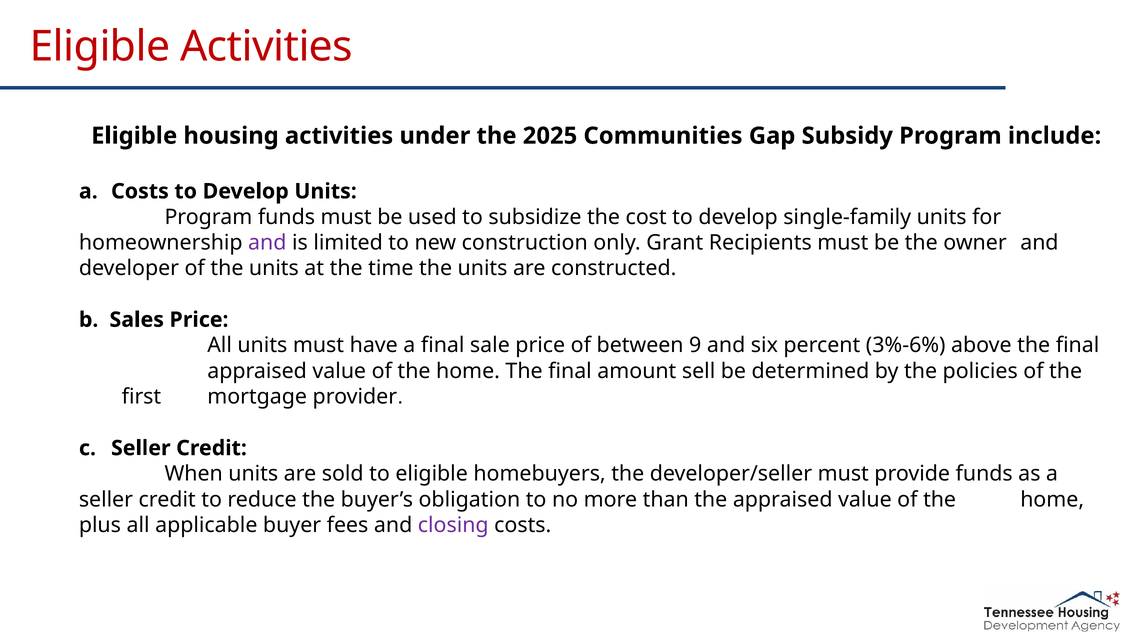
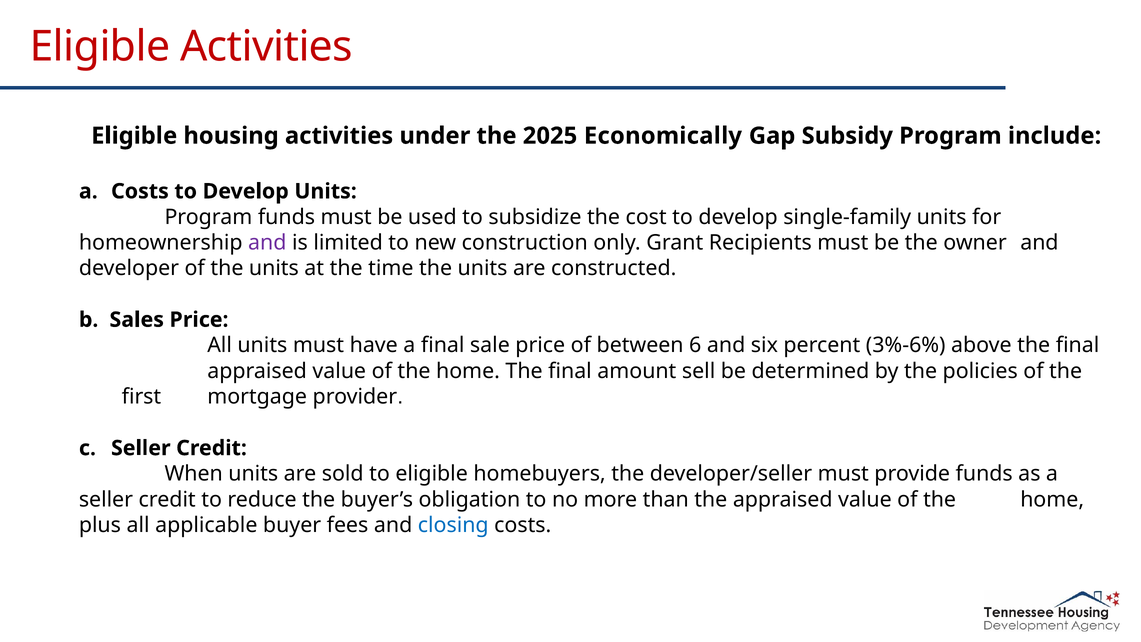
Communities: Communities -> Economically
9: 9 -> 6
closing colour: purple -> blue
